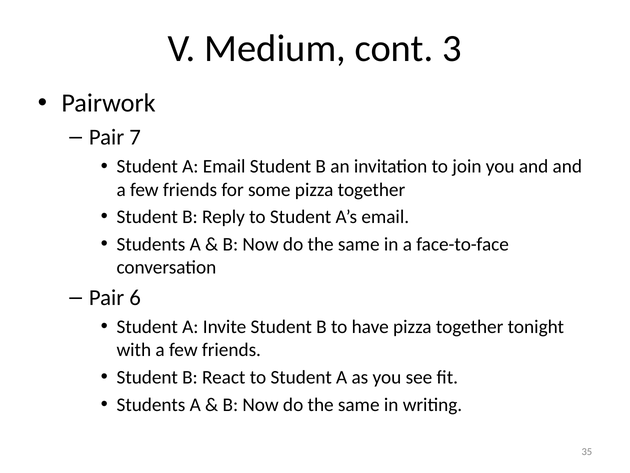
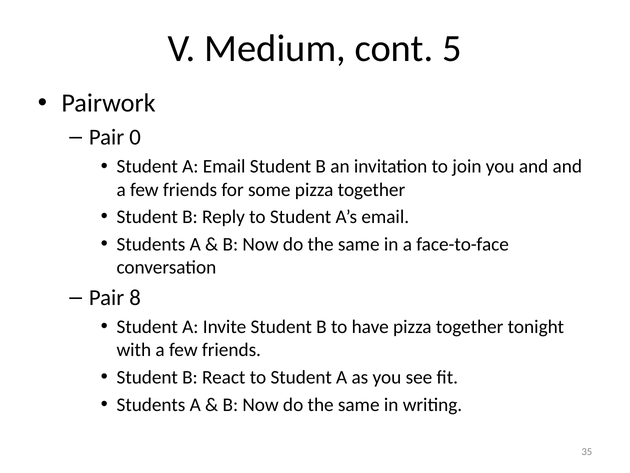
3: 3 -> 5
7: 7 -> 0
6: 6 -> 8
